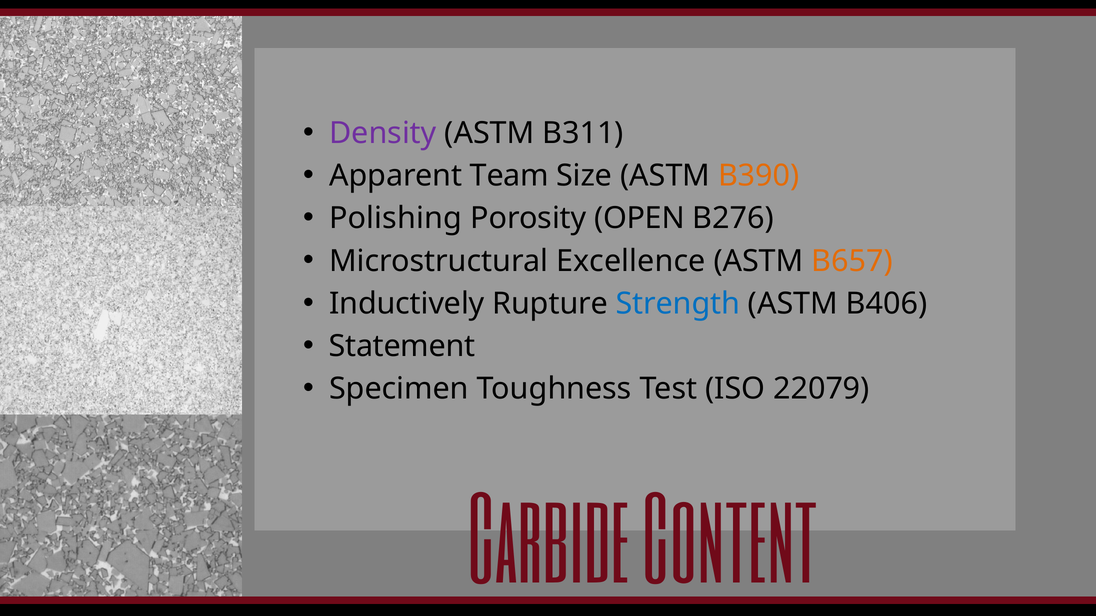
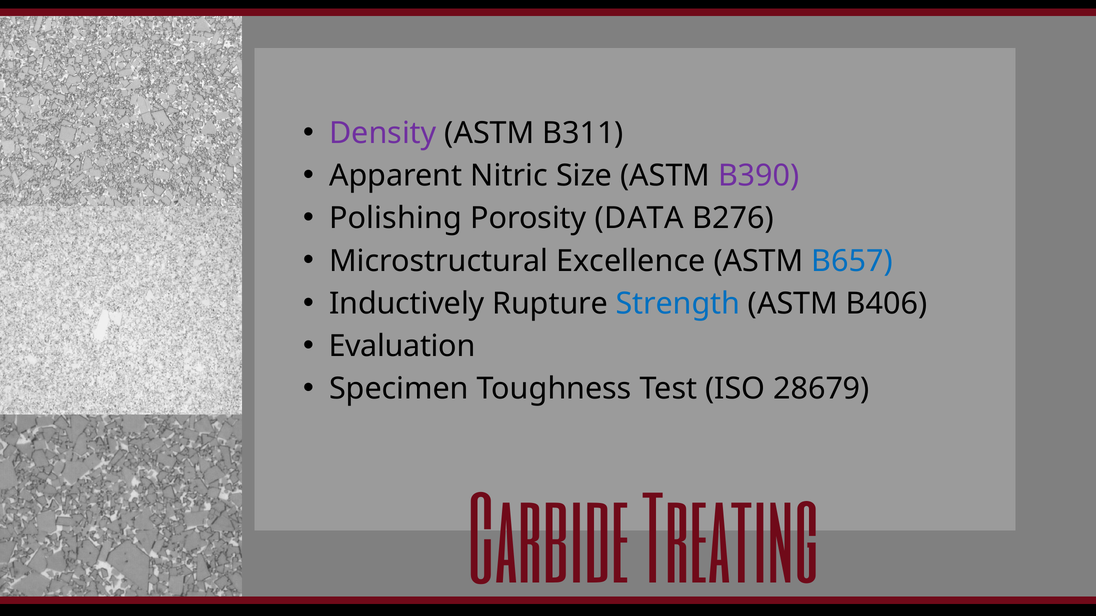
Team: Team -> Nitric
B390 colour: orange -> purple
OPEN: OPEN -> DATA
B657 colour: orange -> blue
Statement: Statement -> Evaluation
22079: 22079 -> 28679
Content: Content -> Treating
